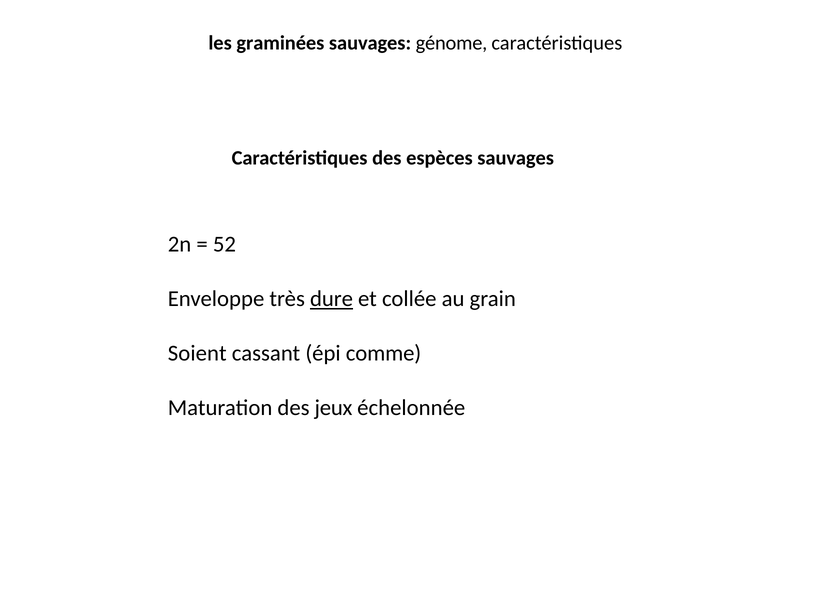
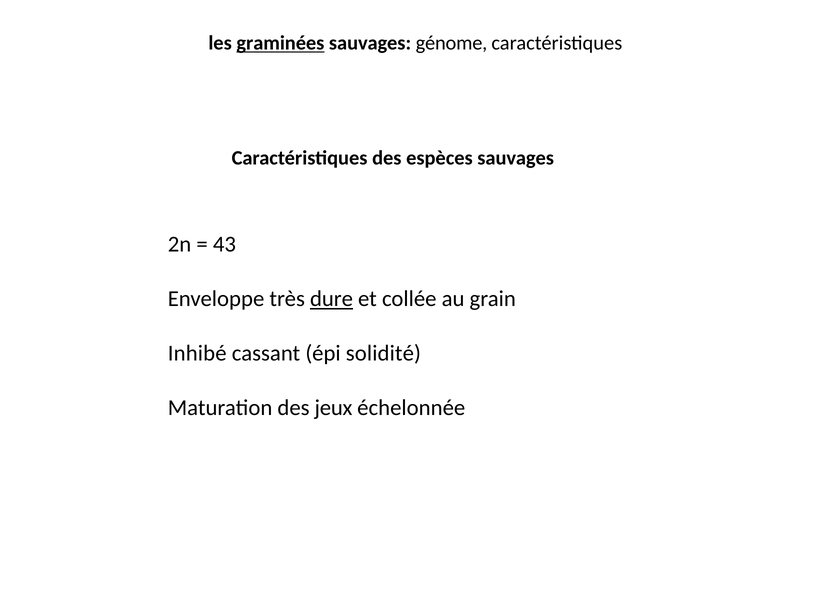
graminées underline: none -> present
52: 52 -> 43
Soient: Soient -> Inhibé
comme: comme -> solidité
